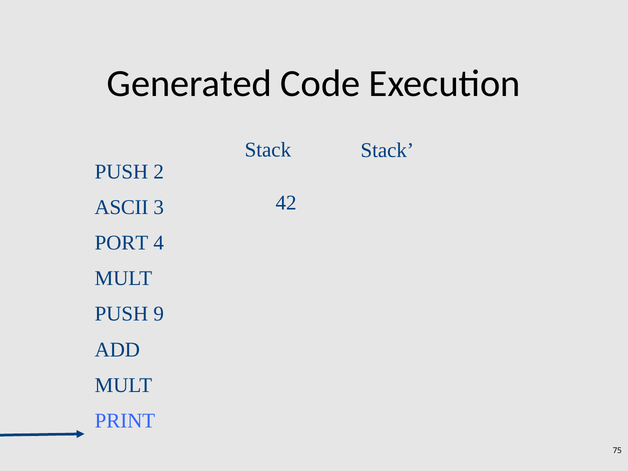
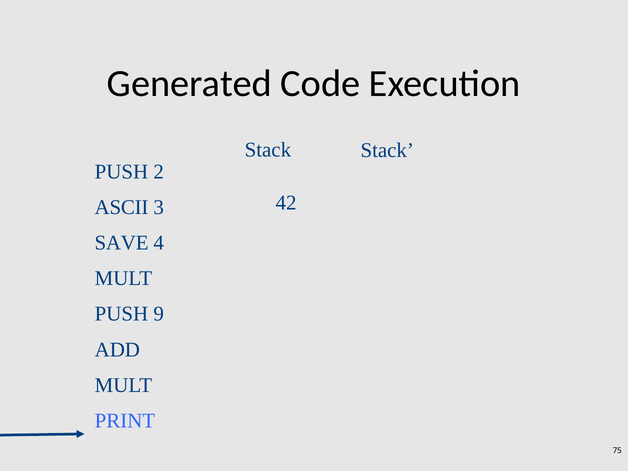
PORT: PORT -> SAVE
